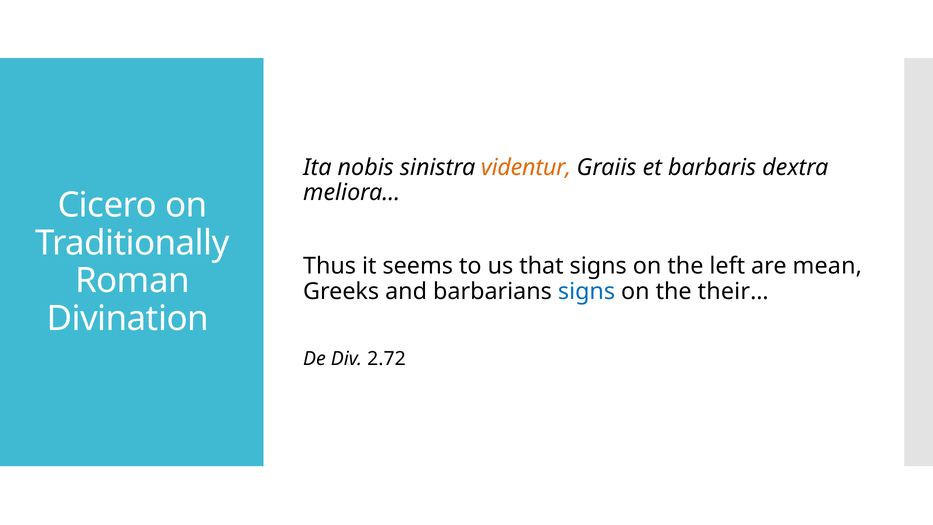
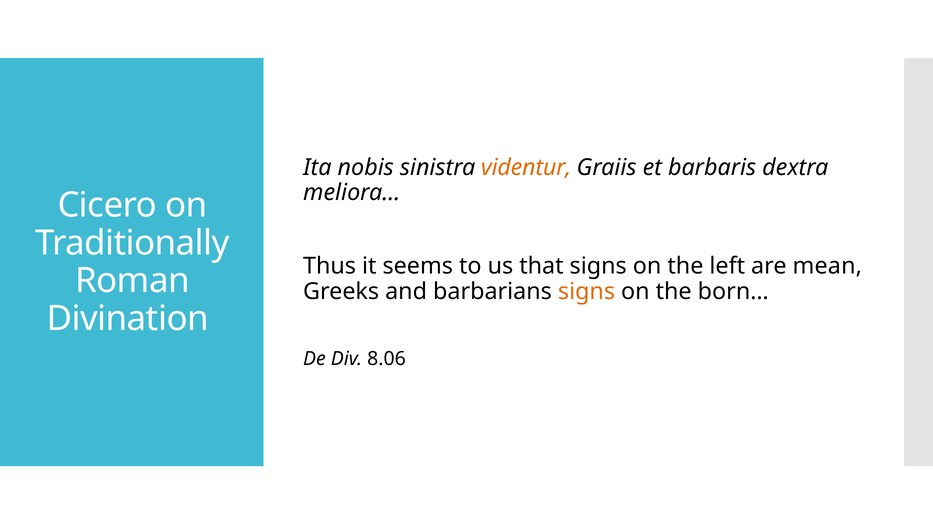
signs at (587, 291) colour: blue -> orange
their…: their… -> born…
2.72: 2.72 -> 8.06
